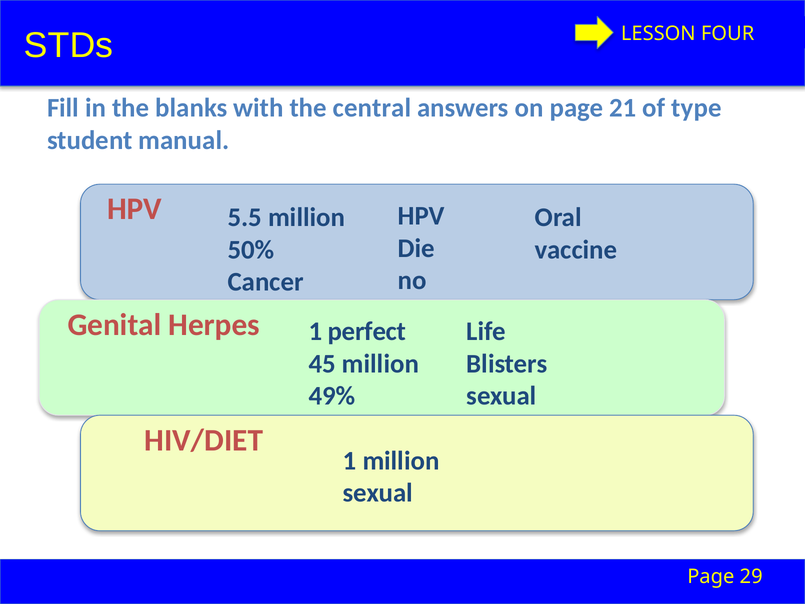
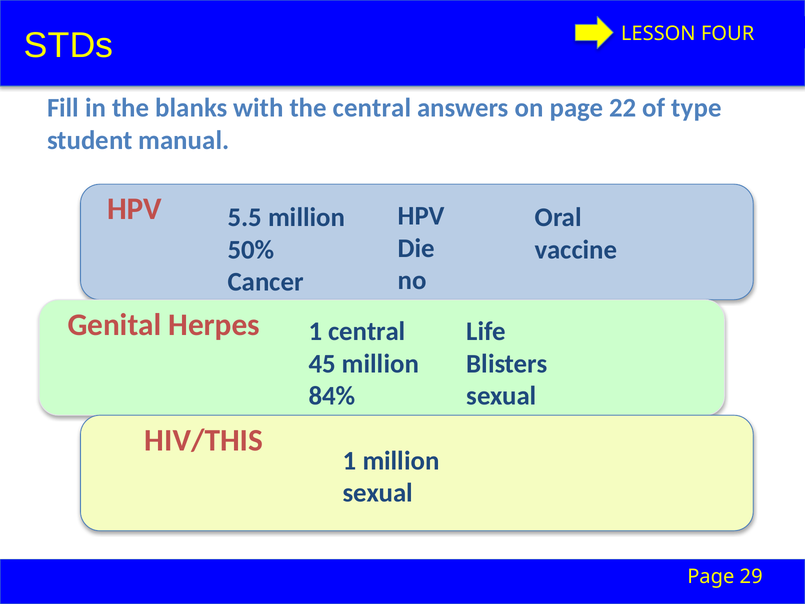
21: 21 -> 22
1 perfect: perfect -> central
49%: 49% -> 84%
HIV/DIET: HIV/DIET -> HIV/THIS
